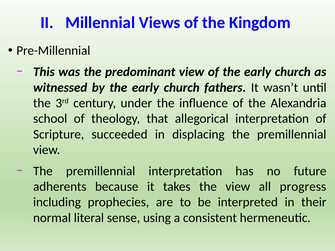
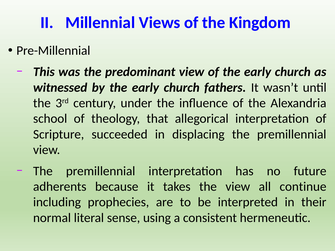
progress: progress -> continue
